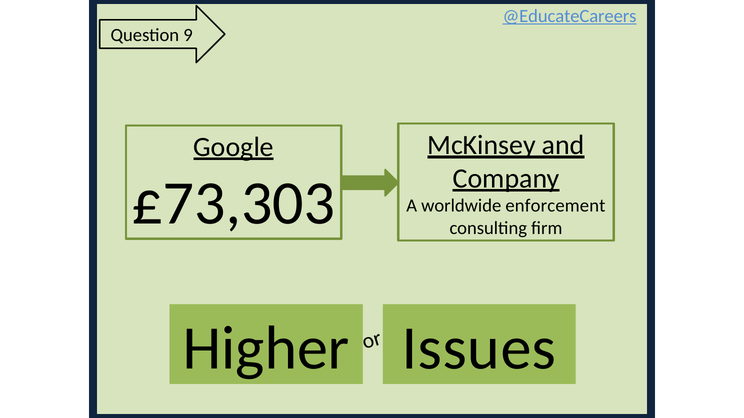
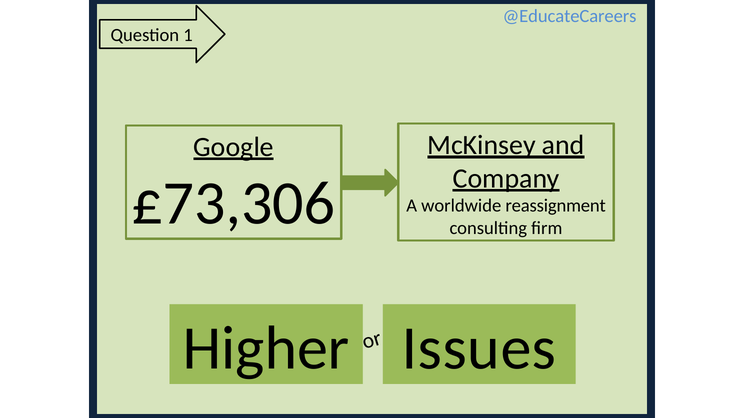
@EducateCareers underline: present -> none
9: 9 -> 1
£73,303: £73,303 -> £73,306
enforcement: enforcement -> reassignment
